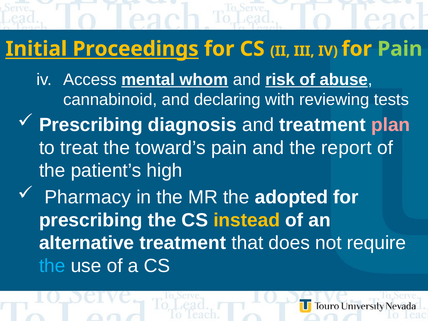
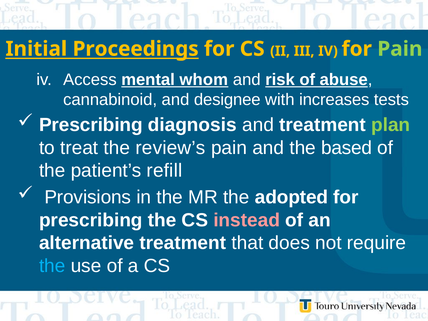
declaring: declaring -> designee
reviewing: reviewing -> increases
plan colour: pink -> light green
toward’s: toward’s -> review’s
report: report -> based
high: high -> refill
Pharmacy: Pharmacy -> Provisions
instead colour: yellow -> pink
